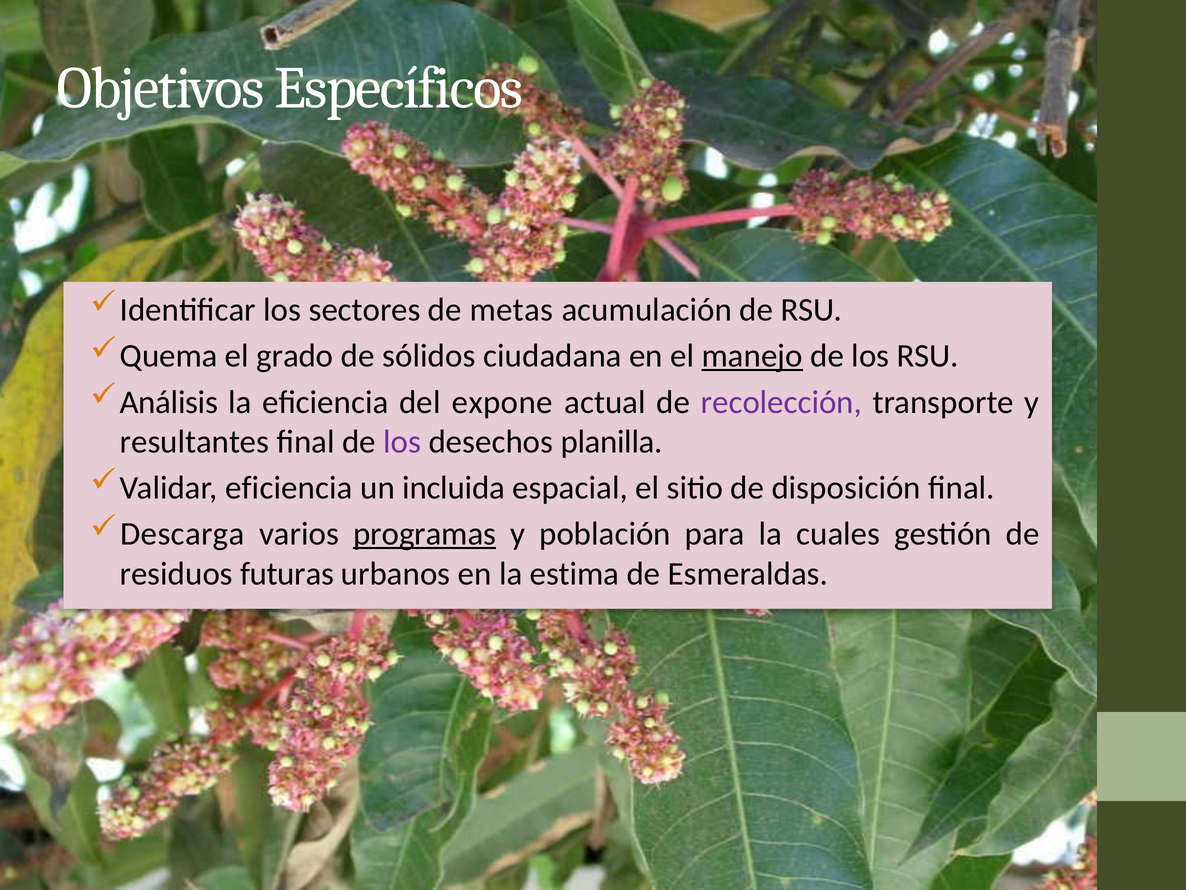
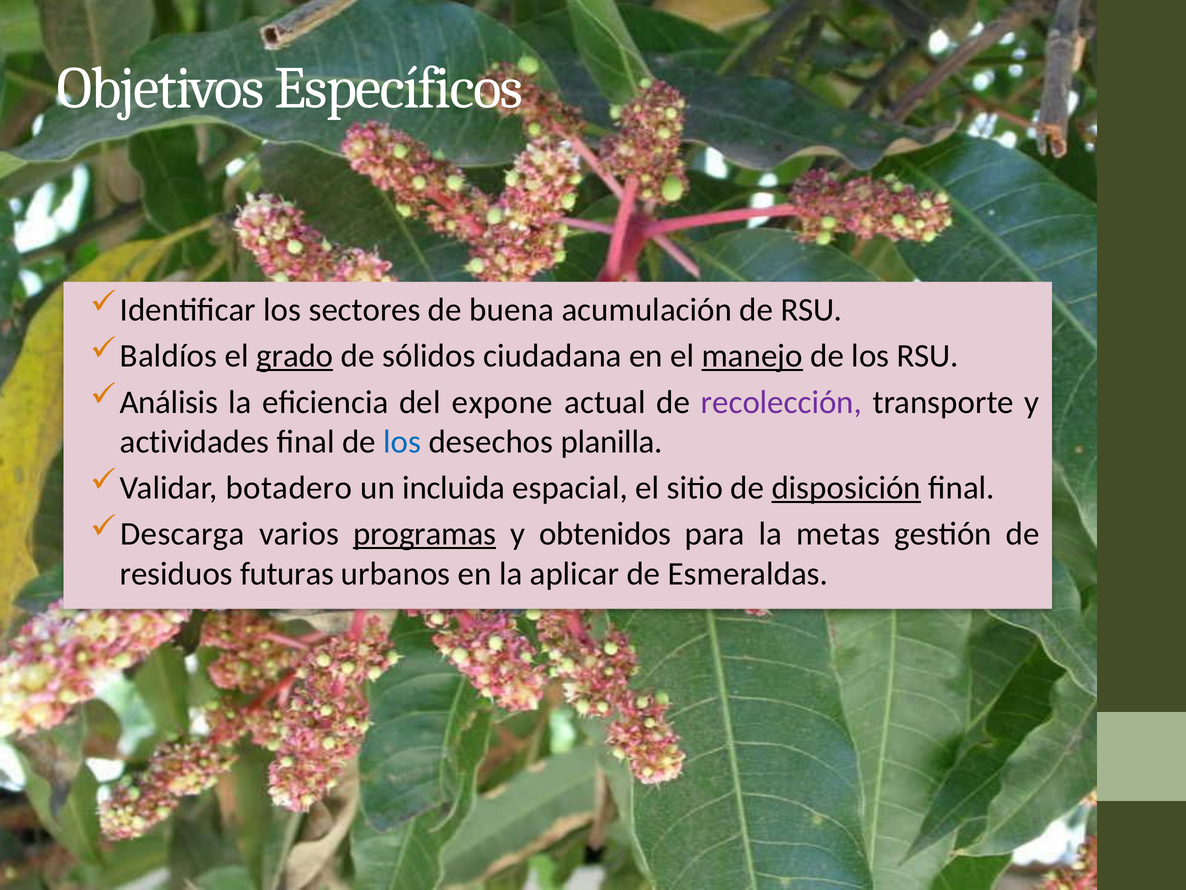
metas: metas -> buena
Quema: Quema -> Baldíos
grado underline: none -> present
resultantes: resultantes -> actividades
los at (402, 441) colour: purple -> blue
Validar eficiencia: eficiencia -> botadero
disposición underline: none -> present
población: población -> obtenidos
cuales: cuales -> metas
estima: estima -> aplicar
